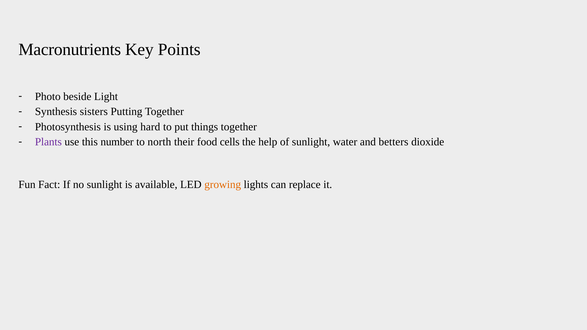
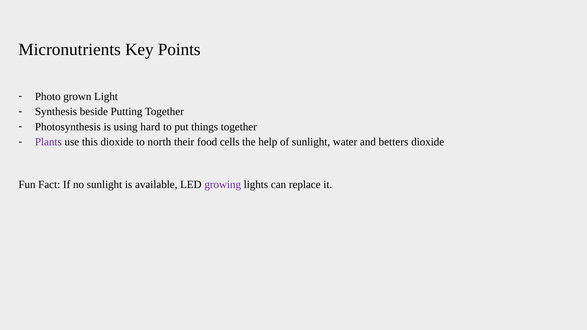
Macronutrients: Macronutrients -> Micronutrients
beside: beside -> grown
sisters: sisters -> beside
this number: number -> dioxide
growing colour: orange -> purple
